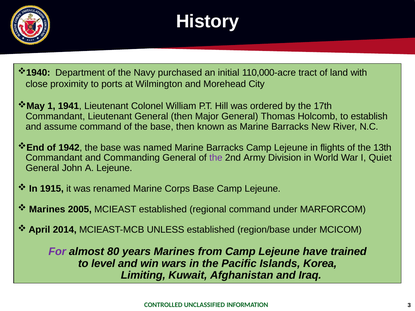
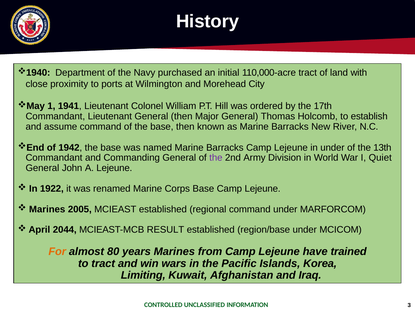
in flights: flights -> under
1915: 1915 -> 1922
2014: 2014 -> 2044
UNLESS: UNLESS -> RESULT
For colour: purple -> orange
to level: level -> tract
